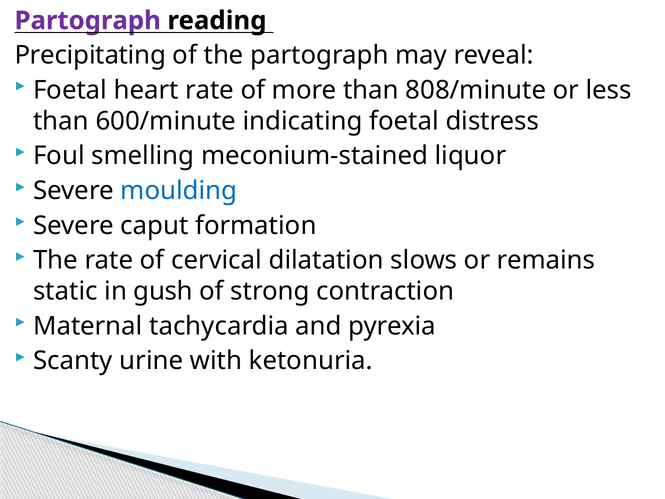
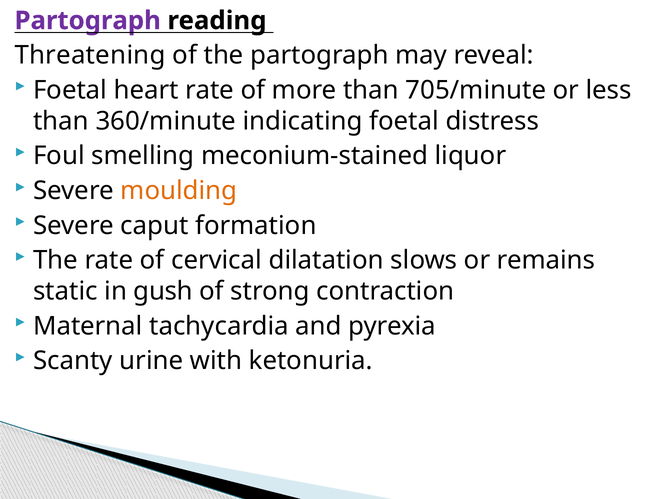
Precipitating: Precipitating -> Threatening
808/minute: 808/minute -> 705/minute
600/minute: 600/minute -> 360/minute
moulding colour: blue -> orange
